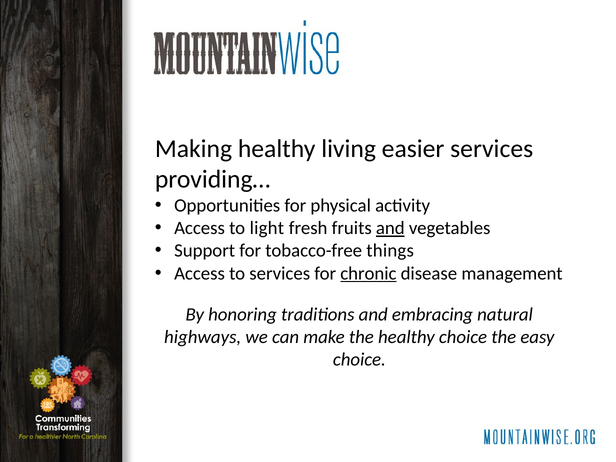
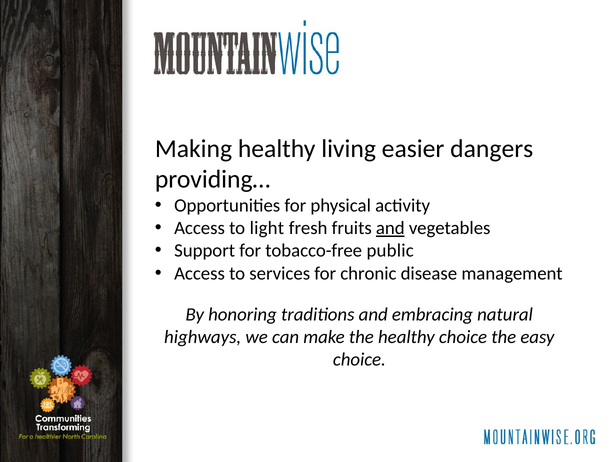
easier services: services -> dangers
things: things -> public
chronic underline: present -> none
